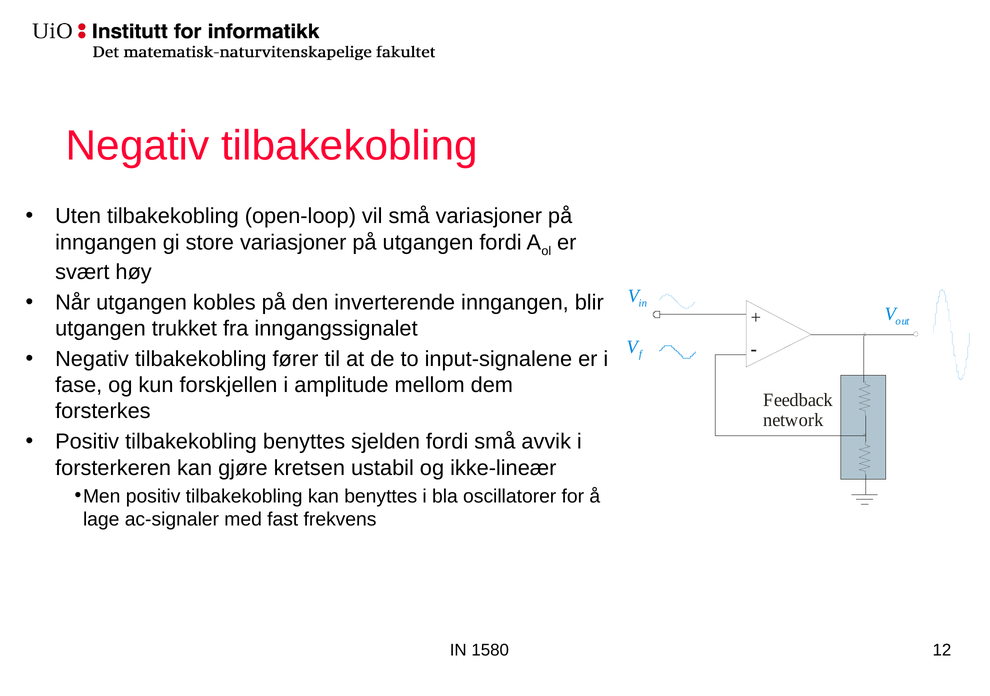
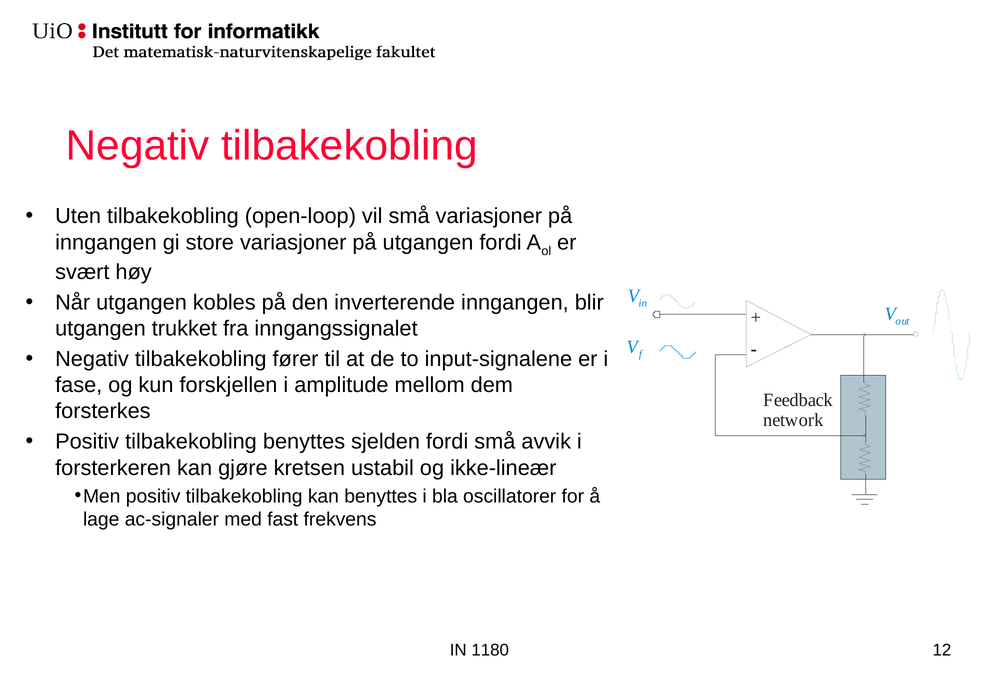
1580: 1580 -> 1180
